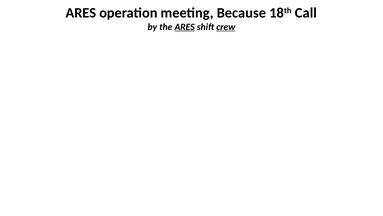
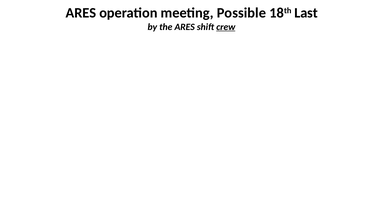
Because: Because -> Possible
Call: Call -> Last
ARES at (185, 27) underline: present -> none
